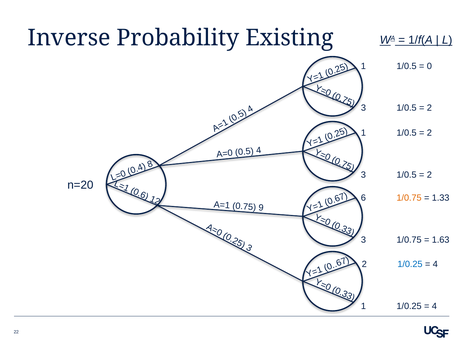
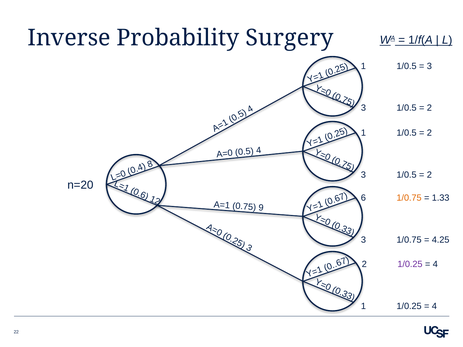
Existing: Existing -> Surgery
0 at (429, 66): 0 -> 3
1.63: 1.63 -> 4.25
1/0.25 at (410, 265) colour: blue -> purple
